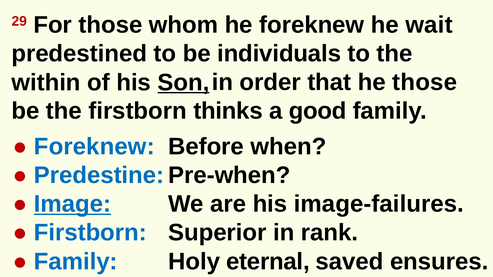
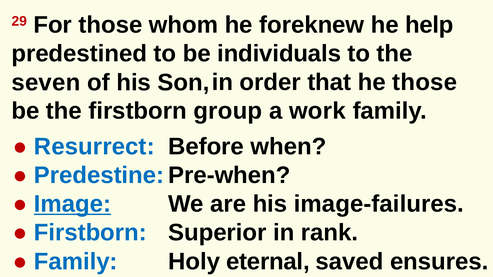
wait: wait -> help
within: within -> seven
Son underline: present -> none
thinks: thinks -> group
good: good -> work
Foreknew at (94, 147): Foreknew -> Resurrect
